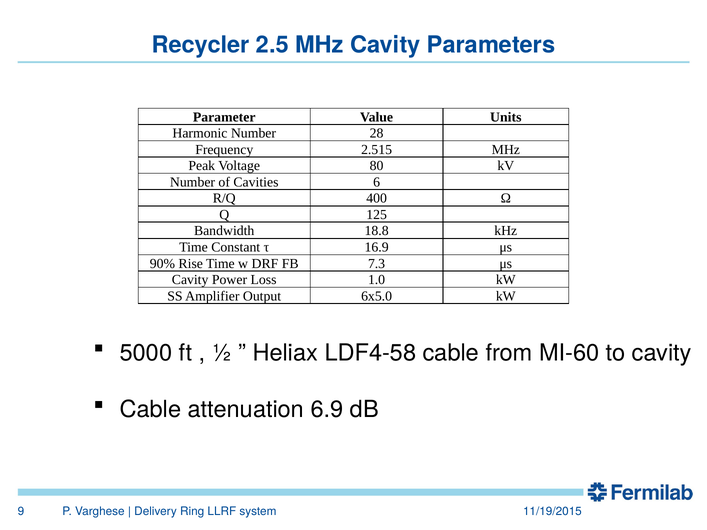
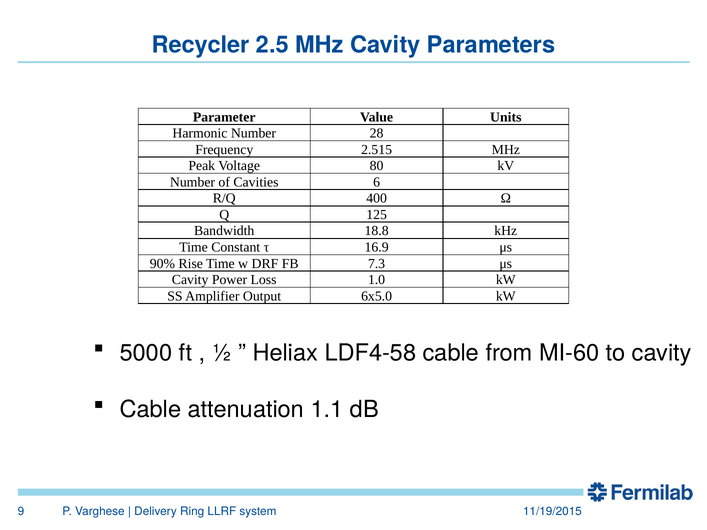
6.9: 6.9 -> 1.1
